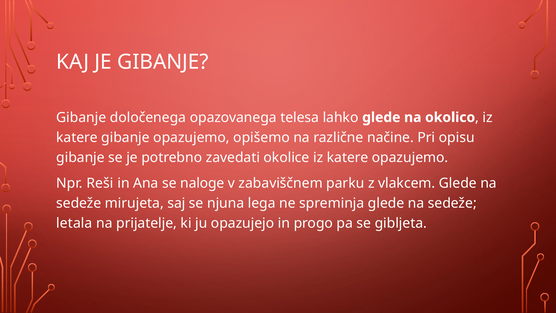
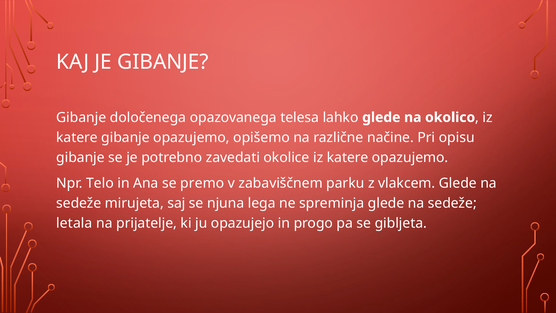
Reši: Reši -> Telo
naloge: naloge -> premo
